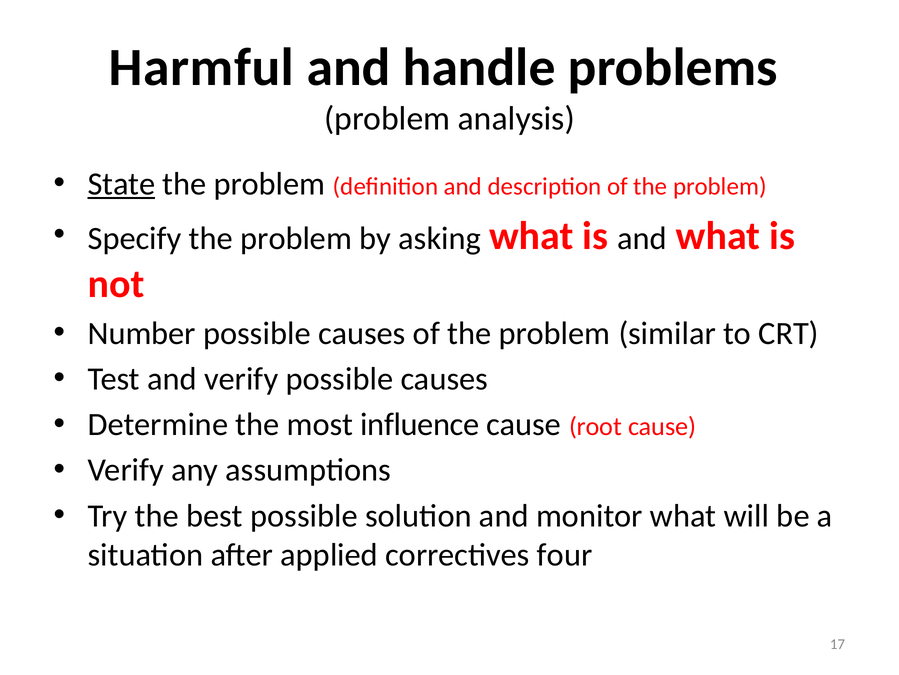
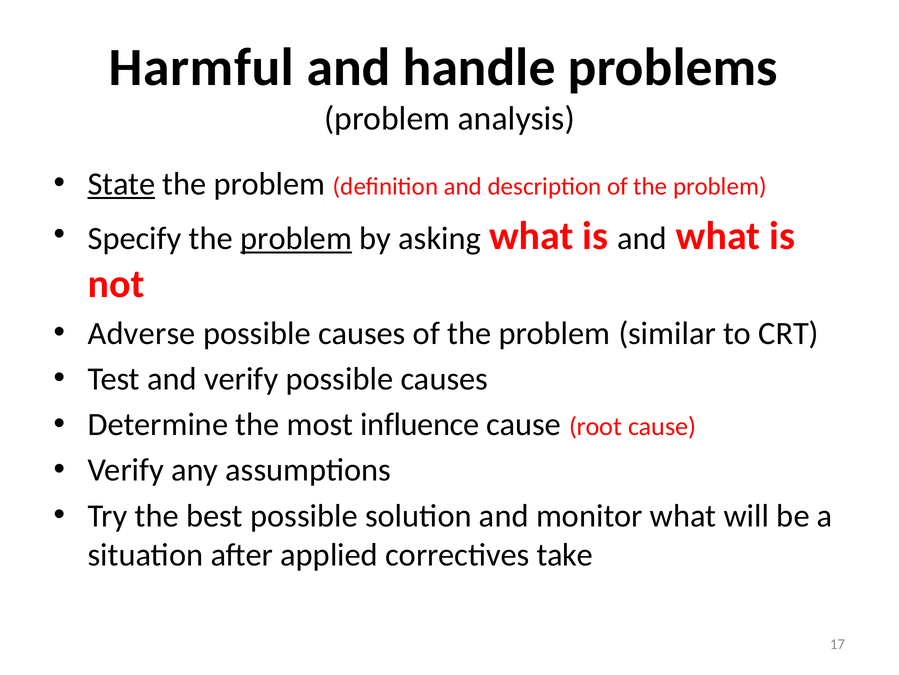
problem at (296, 238) underline: none -> present
Number: Number -> Adverse
four: four -> take
